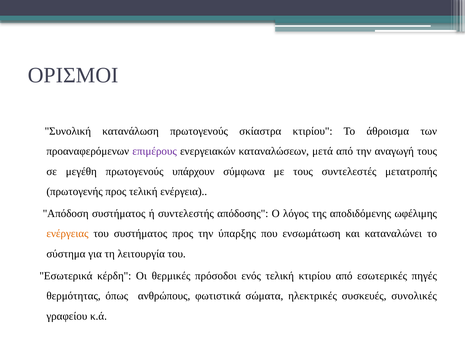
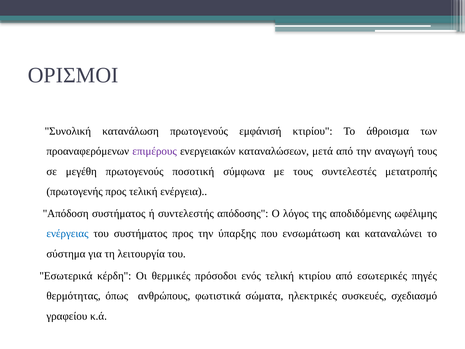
σκίαστρα: σκίαστρα -> εμφάνισή
υπάρχουν: υπάρχουν -> ποσοτική
ενέργειας colour: orange -> blue
συνολικές: συνολικές -> σχεδιασμό
